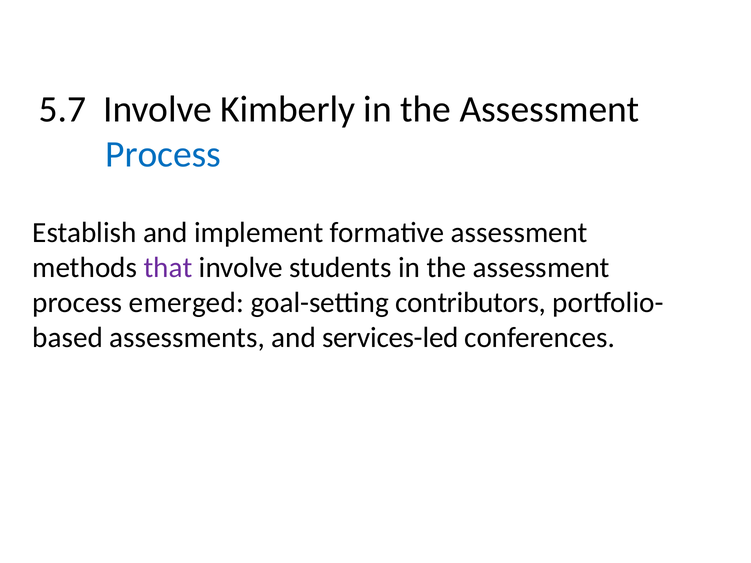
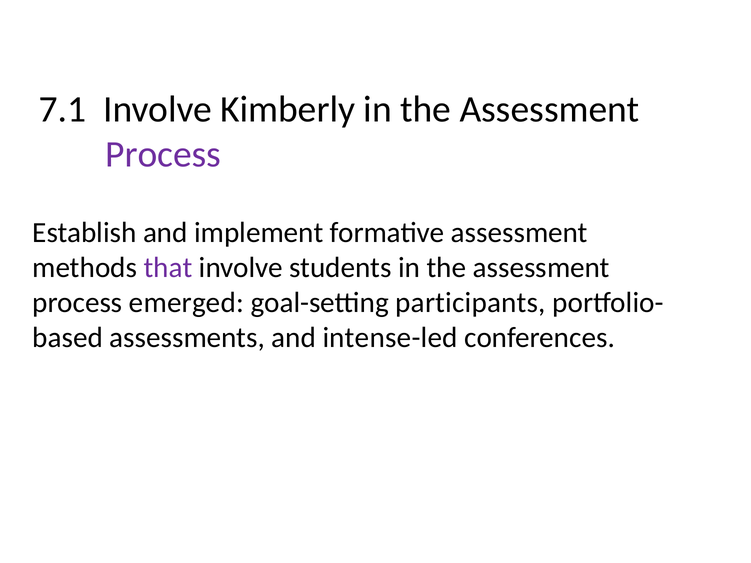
5.7: 5.7 -> 7.1
Process at (163, 155) colour: blue -> purple
contributors: contributors -> participants
services-led: services-led -> intense-led
